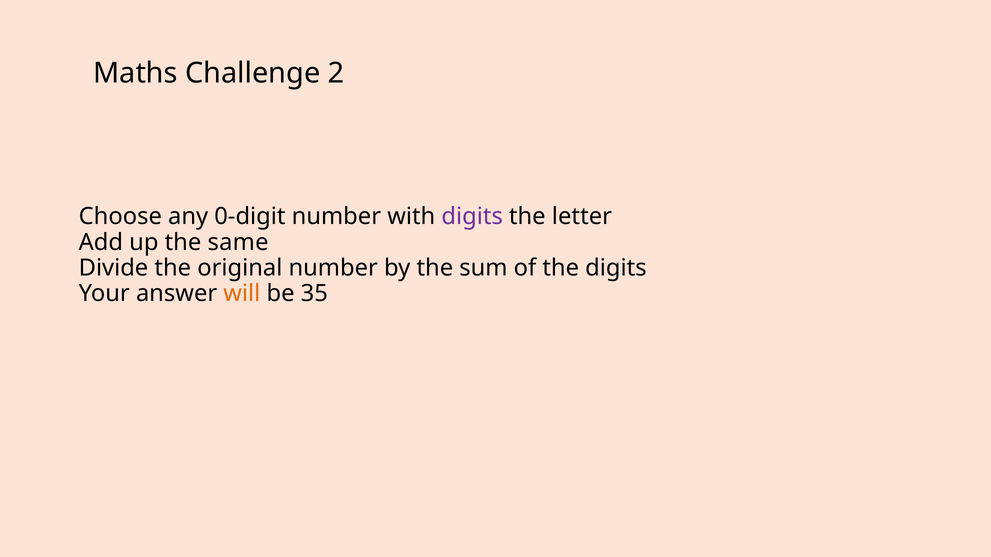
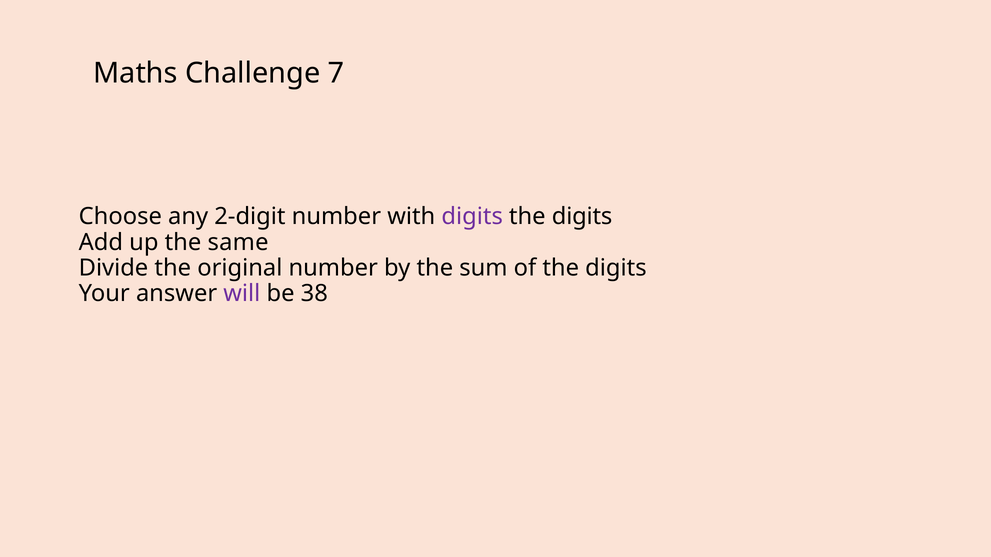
2: 2 -> 7
0-digit: 0-digit -> 2-digit
letter at (582, 217): letter -> digits
will colour: orange -> purple
35: 35 -> 38
